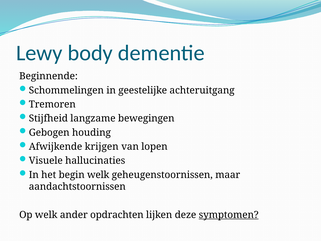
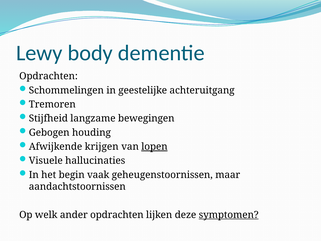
Beginnende at (48, 76): Beginnende -> Opdrachten
lopen underline: none -> present
begin welk: welk -> vaak
